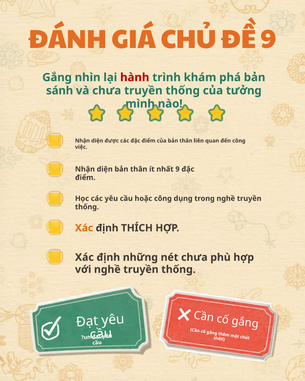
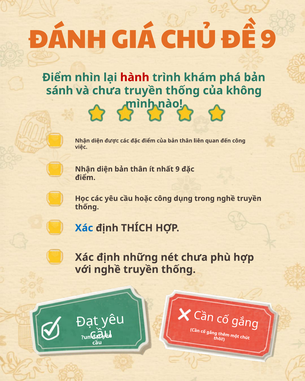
Gắng at (57, 77): Gắng -> Điểm
tưởng: tưởng -> không
Xác at (84, 228) colour: orange -> blue
